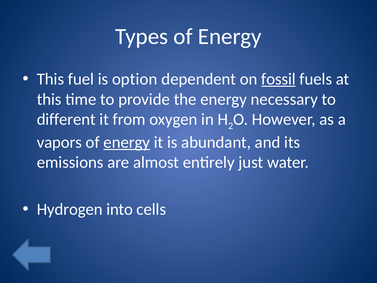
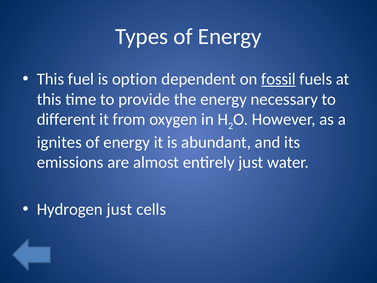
vapors: vapors -> ignites
energy at (127, 142) underline: present -> none
Hydrogen into: into -> just
